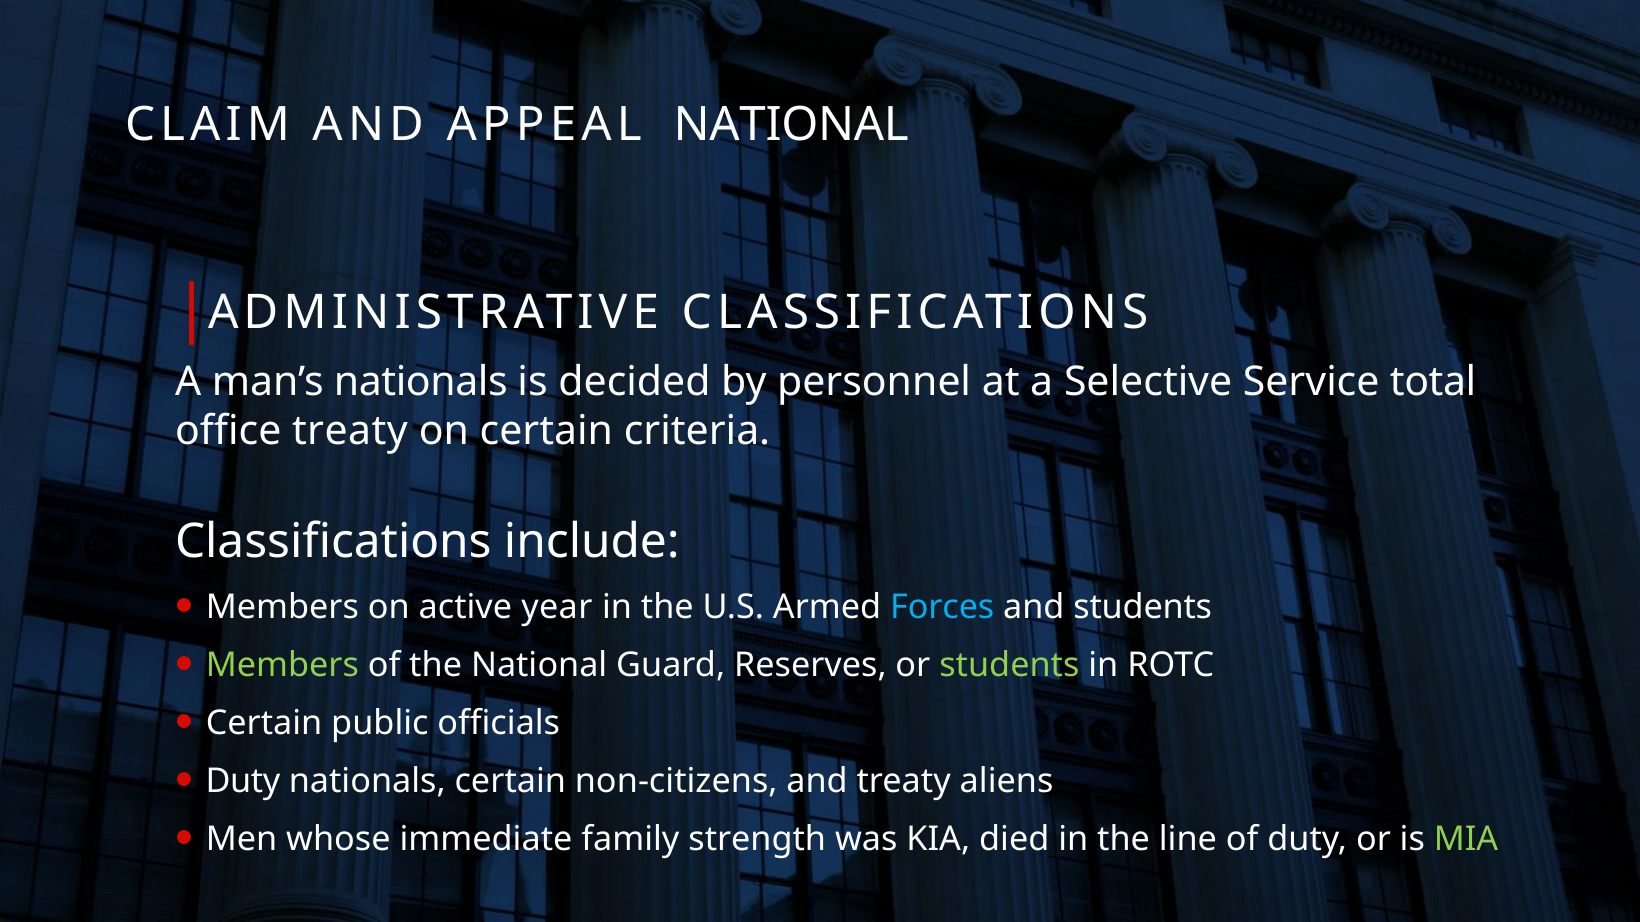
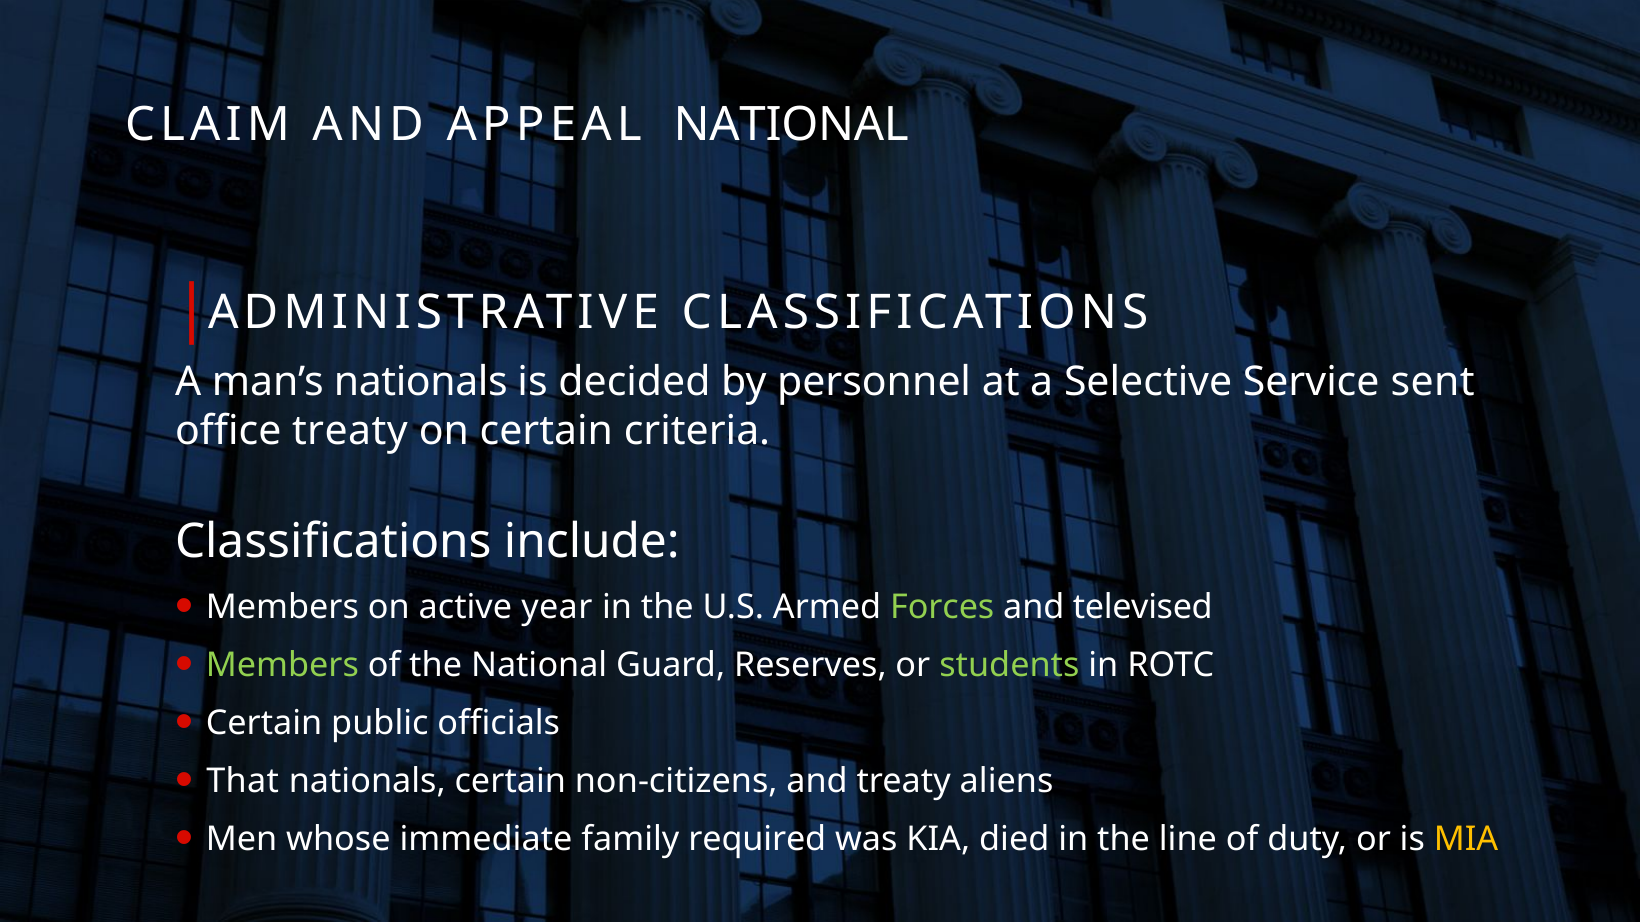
total: total -> sent
Forces colour: light blue -> light green
and students: students -> televised
Duty at (243, 782): Duty -> That
strength: strength -> required
MIA colour: light green -> yellow
